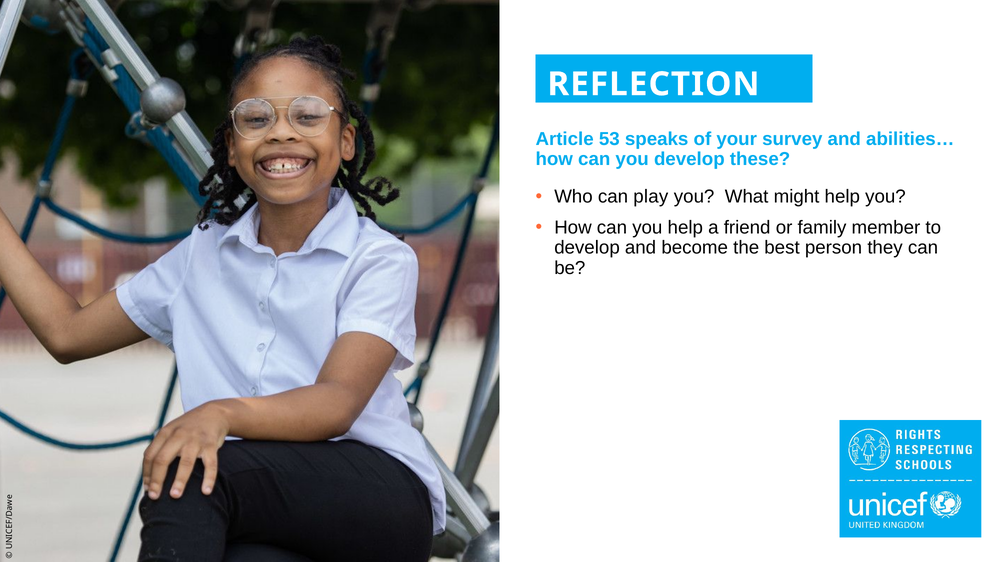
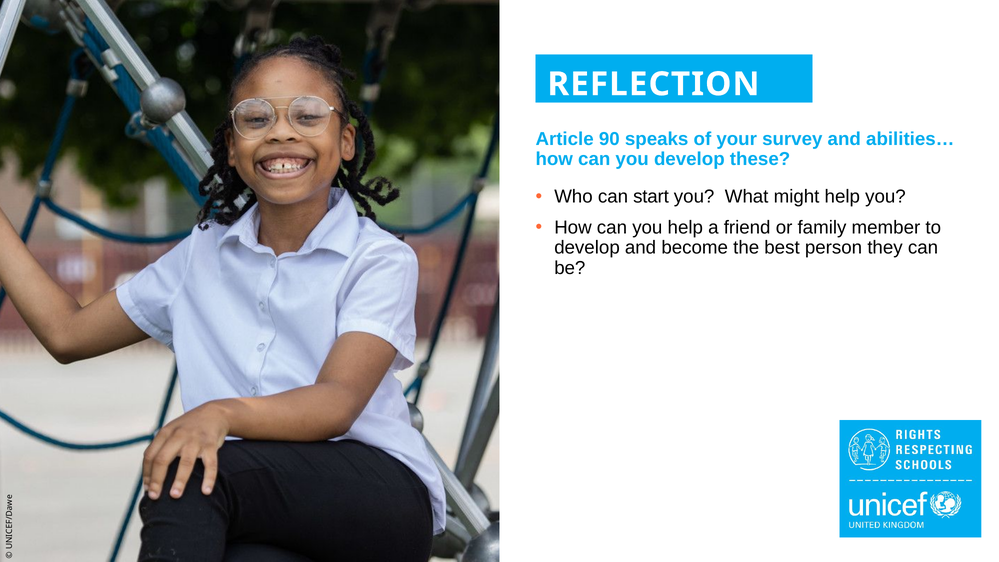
53: 53 -> 90
play: play -> start
